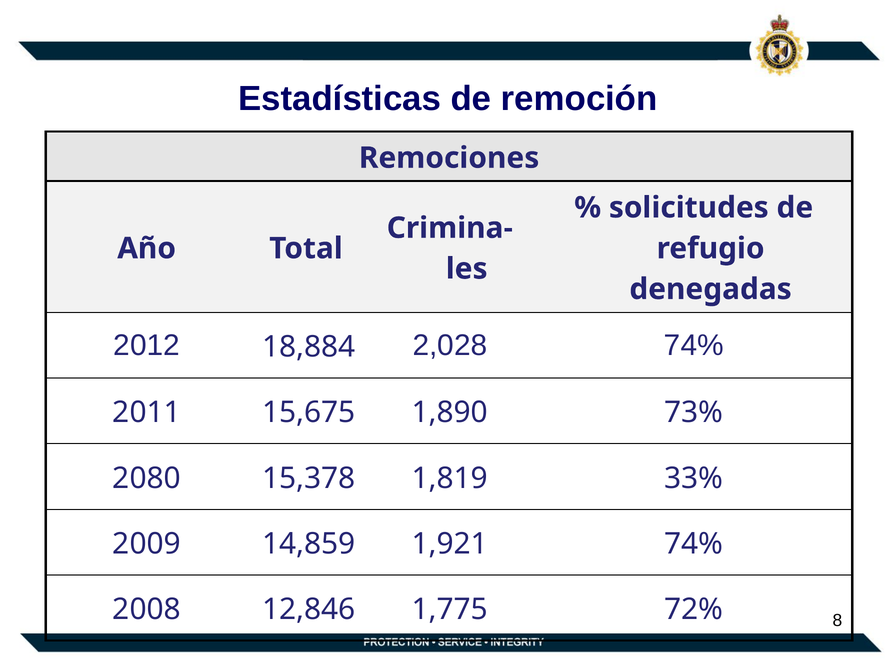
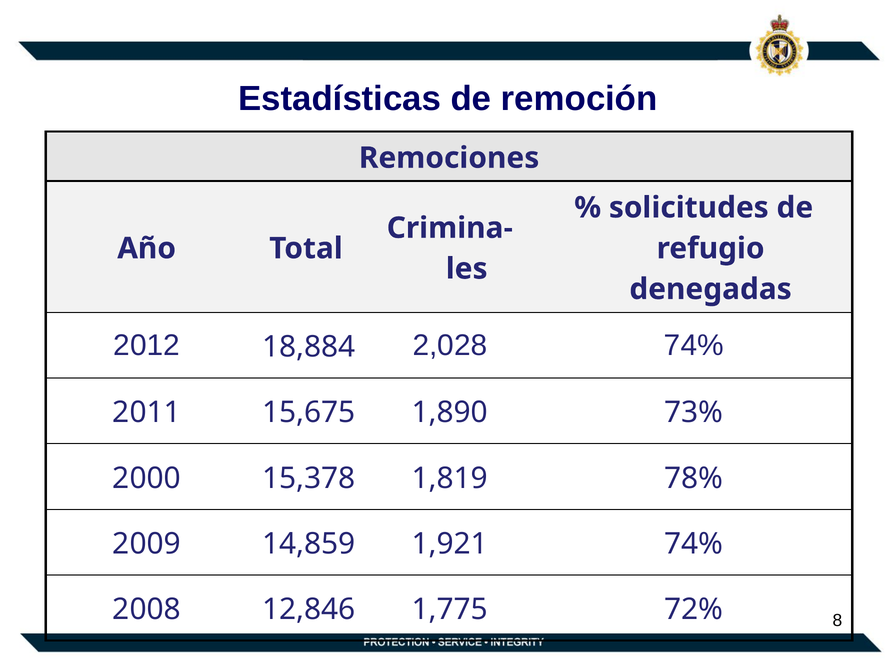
2080: 2080 -> 2000
33%: 33% -> 78%
